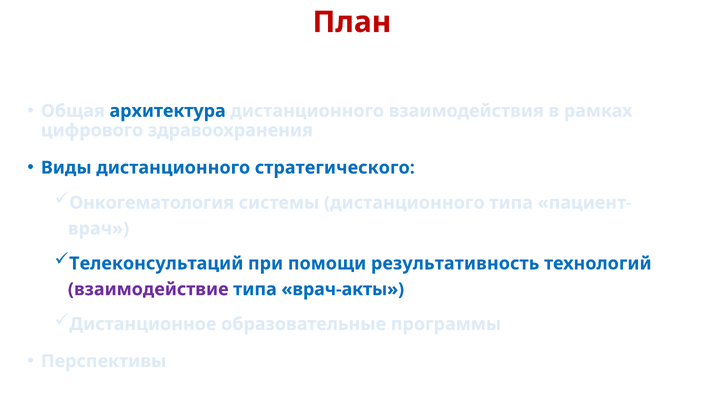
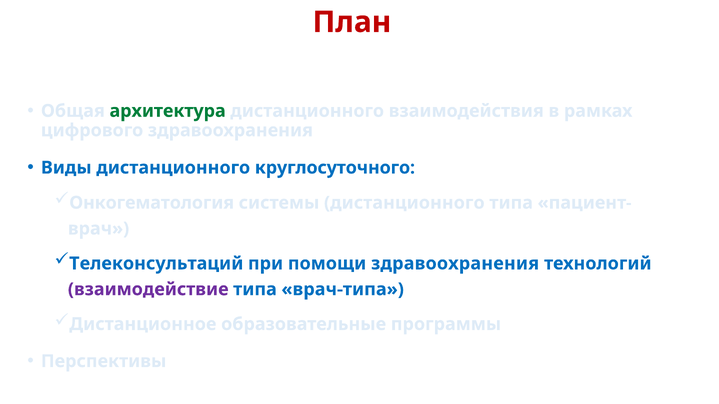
архитектура colour: blue -> green
стратегического: стратегического -> круглосуточного
помощи результативность: результативность -> здравоохранения
врач-акты: врач-акты -> врач-типа
